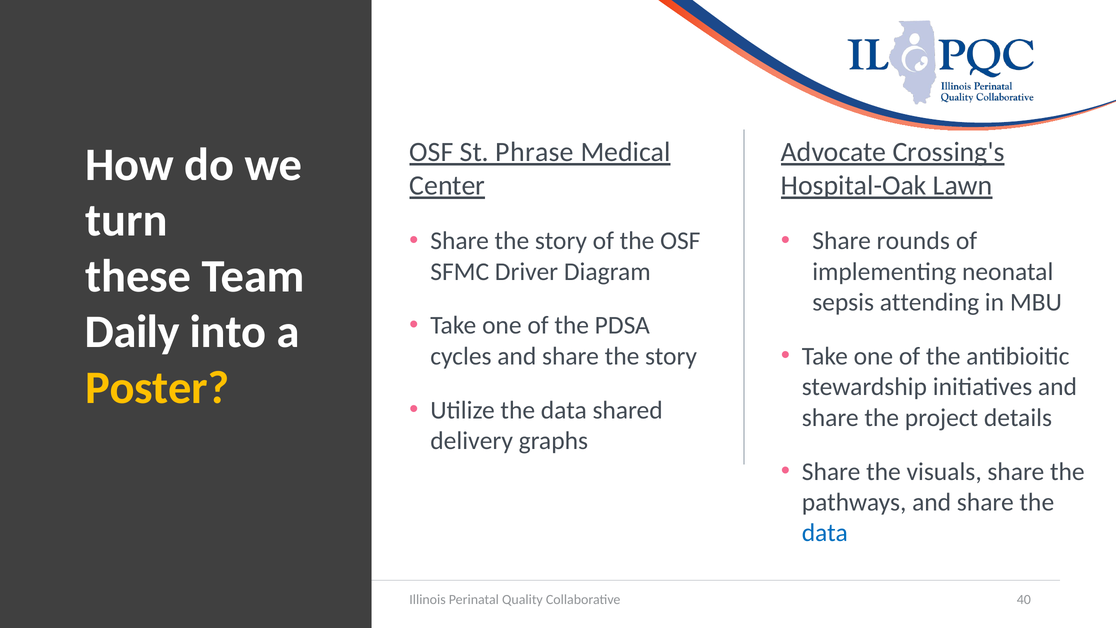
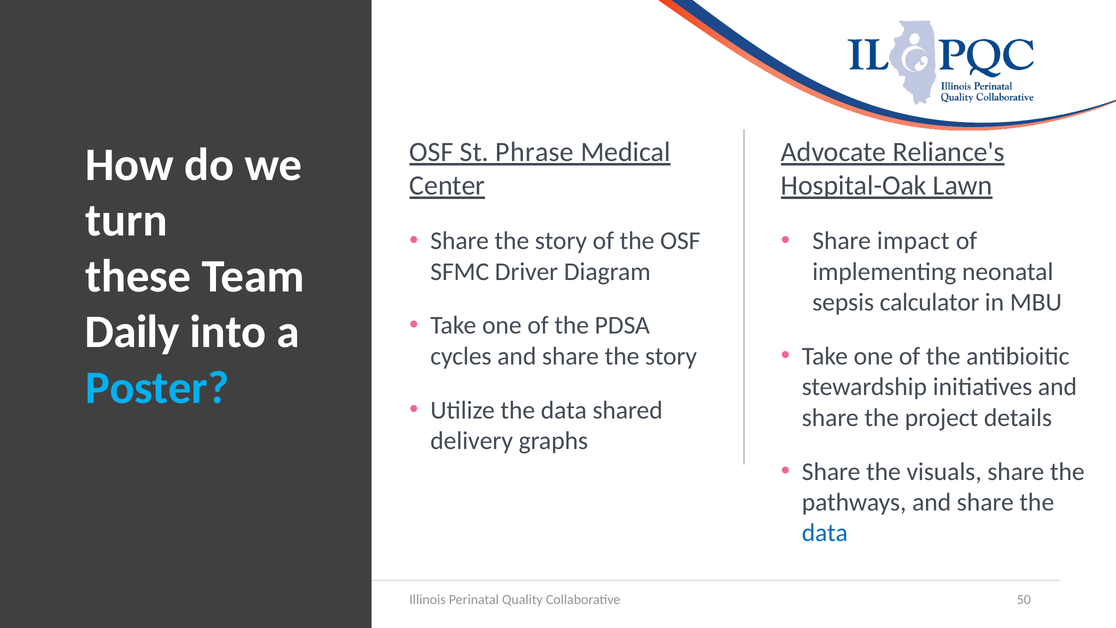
Crossing's: Crossing's -> Reliance's
rounds: rounds -> impact
attending: attending -> calculator
Poster colour: yellow -> light blue
40: 40 -> 50
